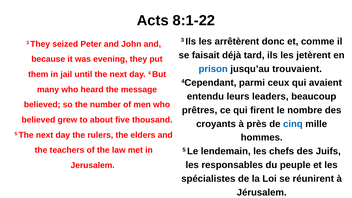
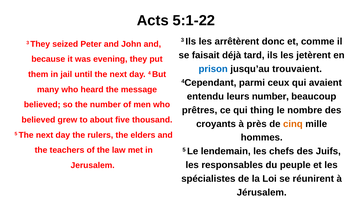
8:1-22: 8:1-22 -> 5:1-22
leurs leaders: leaders -> number
firent: firent -> thing
cinq colour: blue -> orange
